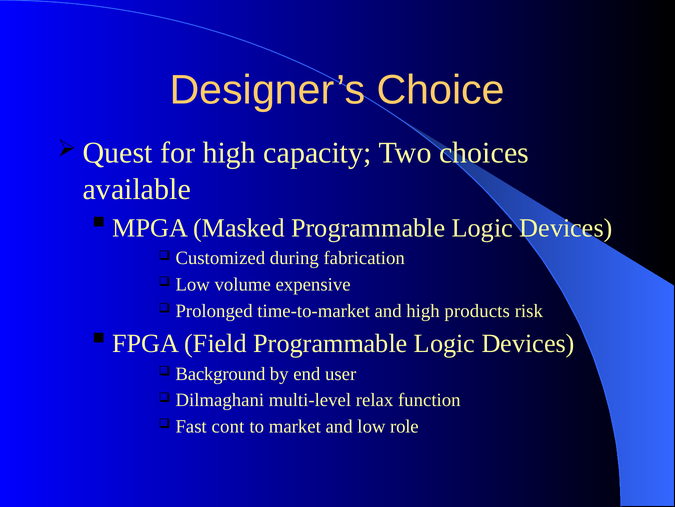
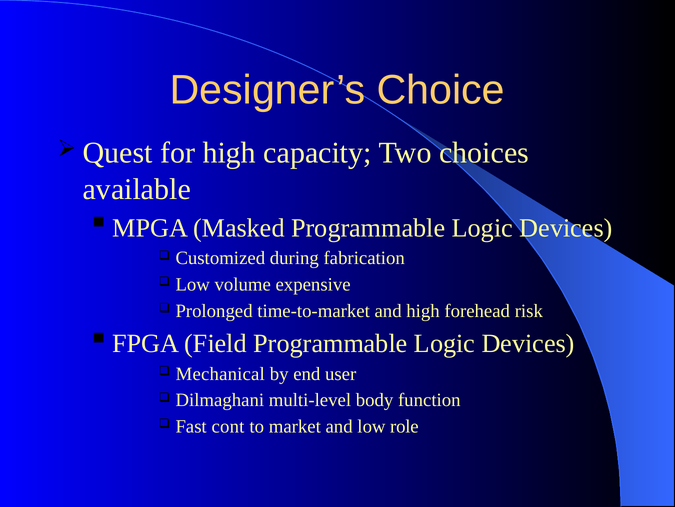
products: products -> forehead
Background: Background -> Mechanical
relax: relax -> body
